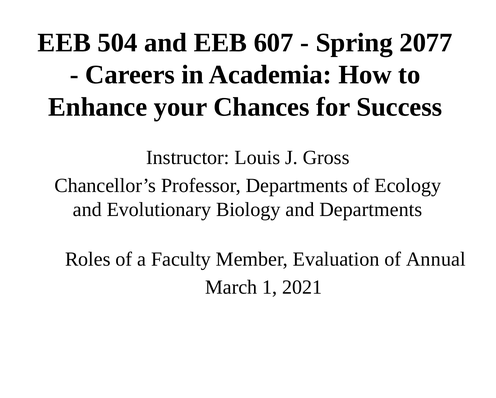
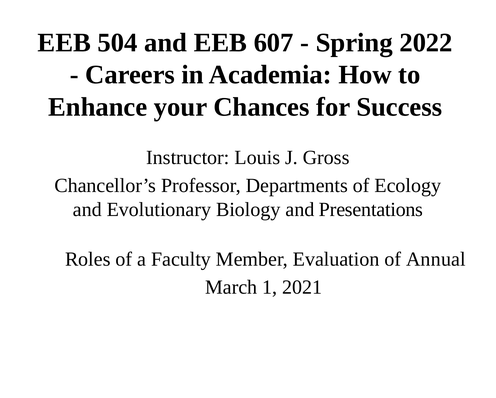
2077: 2077 -> 2022
and Departments: Departments -> Presentations
